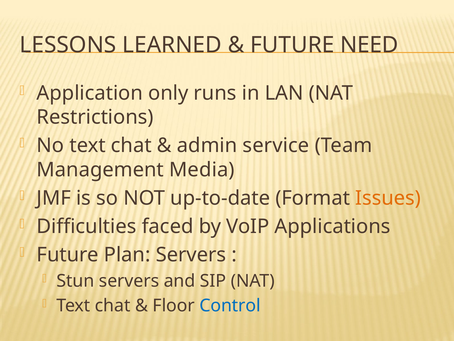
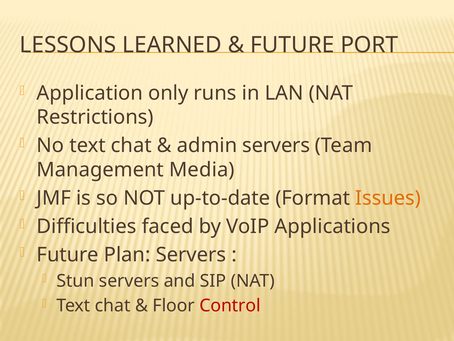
NEED: NEED -> PORT
admin service: service -> servers
Control colour: blue -> red
